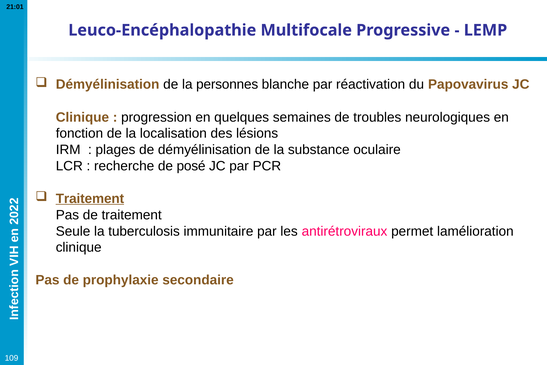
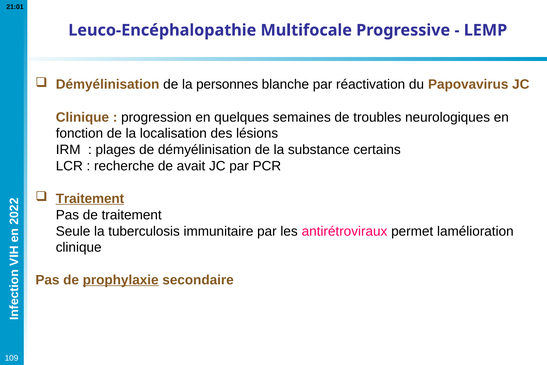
oculaire: oculaire -> certains
posé: posé -> avait
prophylaxie underline: none -> present
